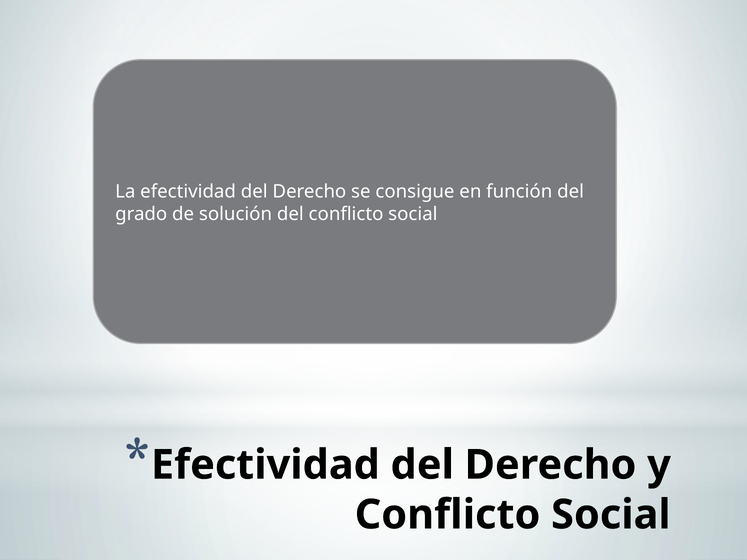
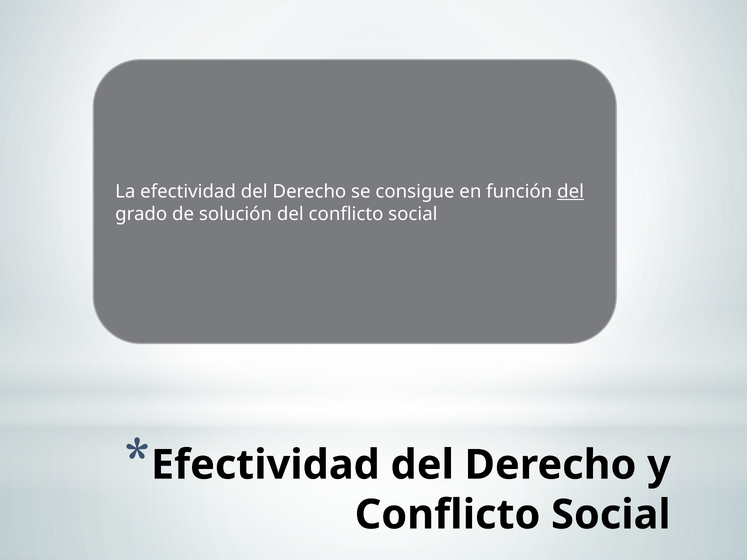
del at (571, 192) underline: none -> present
